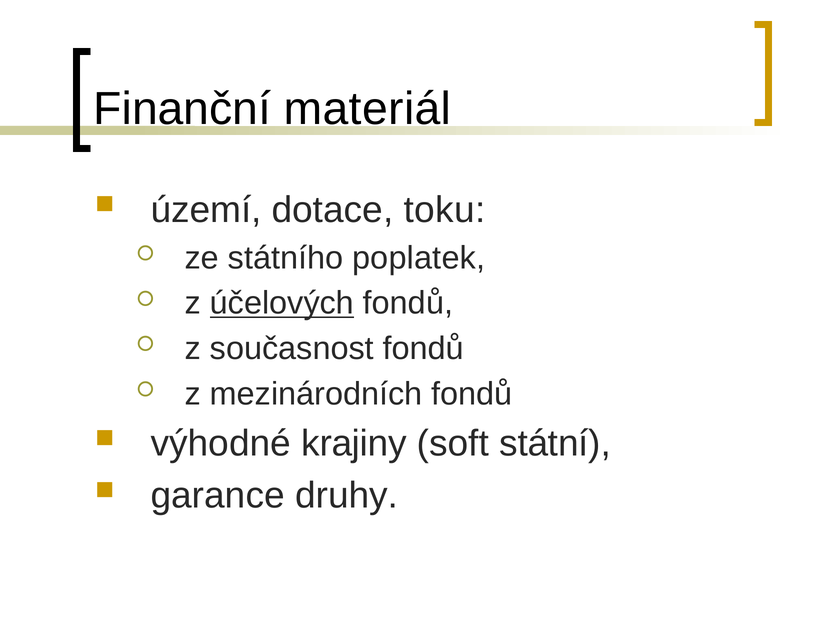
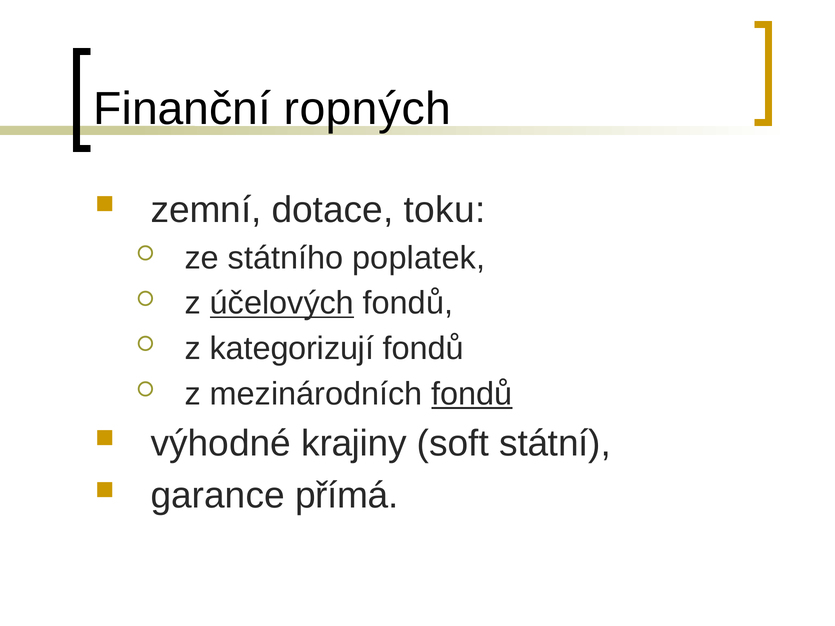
materiál: materiál -> ropných
území: území -> zemní
současnost: současnost -> kategorizují
fondů at (472, 394) underline: none -> present
druhy: druhy -> přímá
